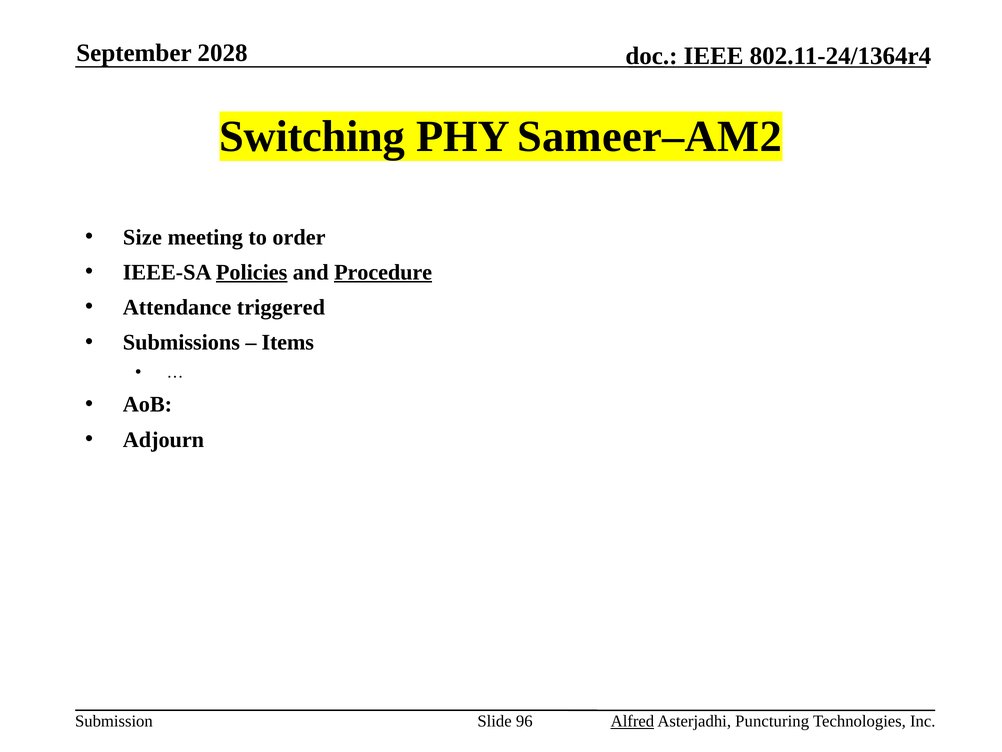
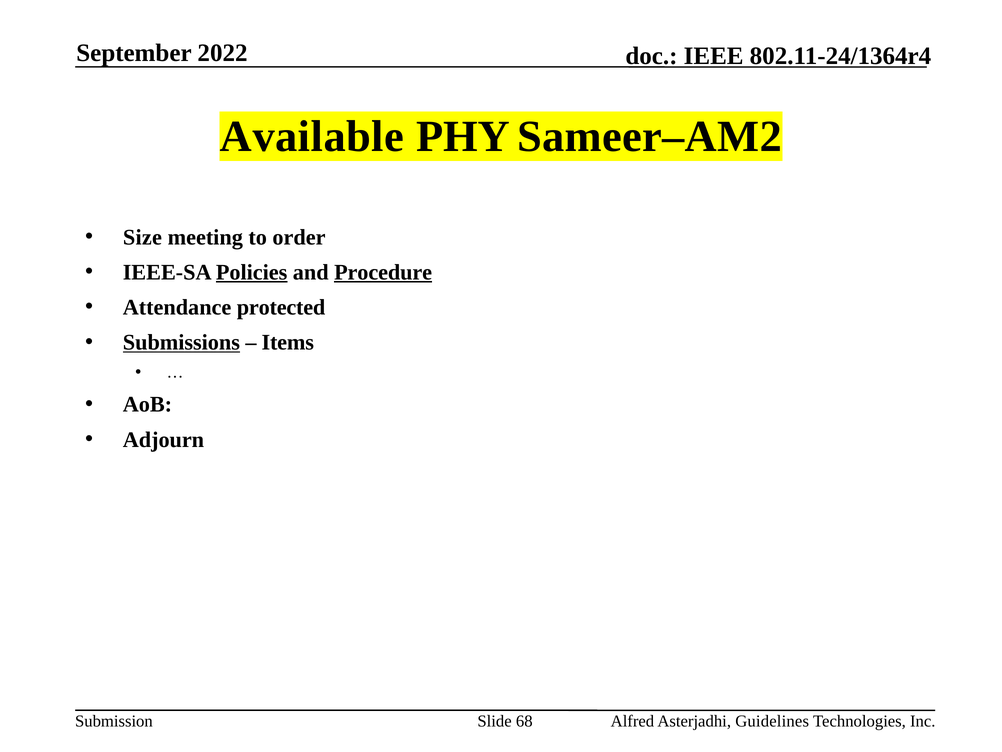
2028: 2028 -> 2022
Switching: Switching -> Available
triggered: triggered -> protected
Submissions underline: none -> present
96: 96 -> 68
Alfred underline: present -> none
Puncturing: Puncturing -> Guidelines
